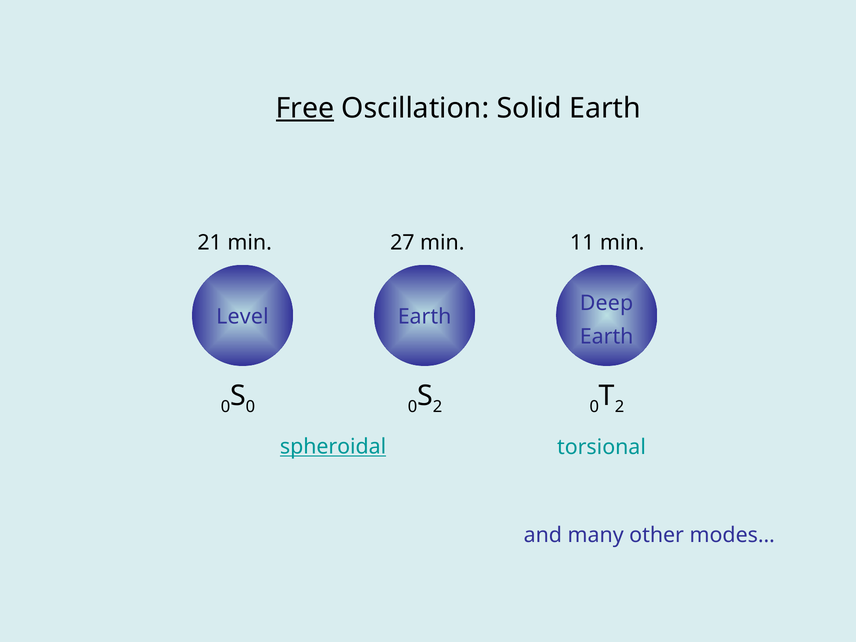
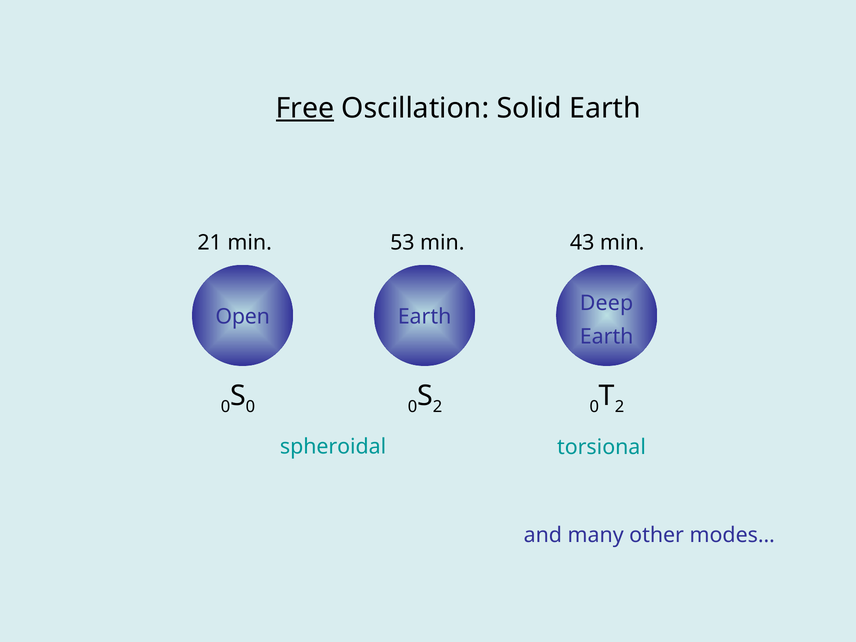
27: 27 -> 53
11: 11 -> 43
Level: Level -> Open
spheroidal underline: present -> none
